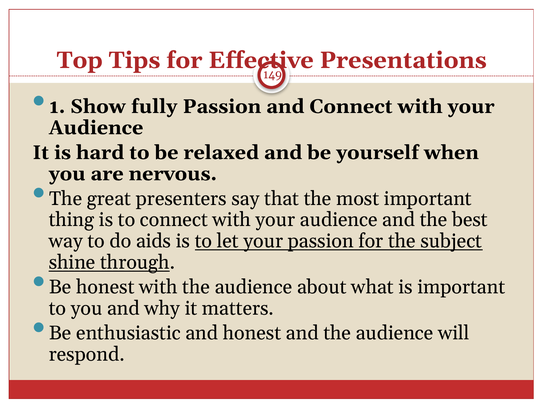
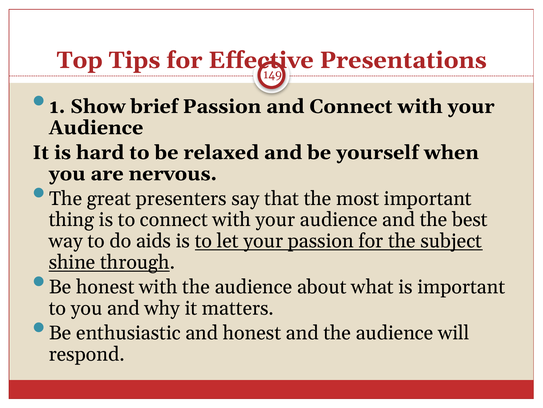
fully: fully -> brief
